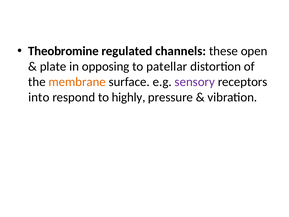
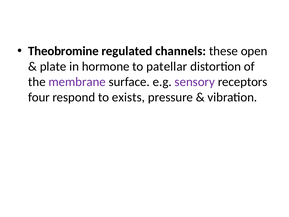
opposing: opposing -> hormone
membrane colour: orange -> purple
into: into -> four
highly: highly -> exists
